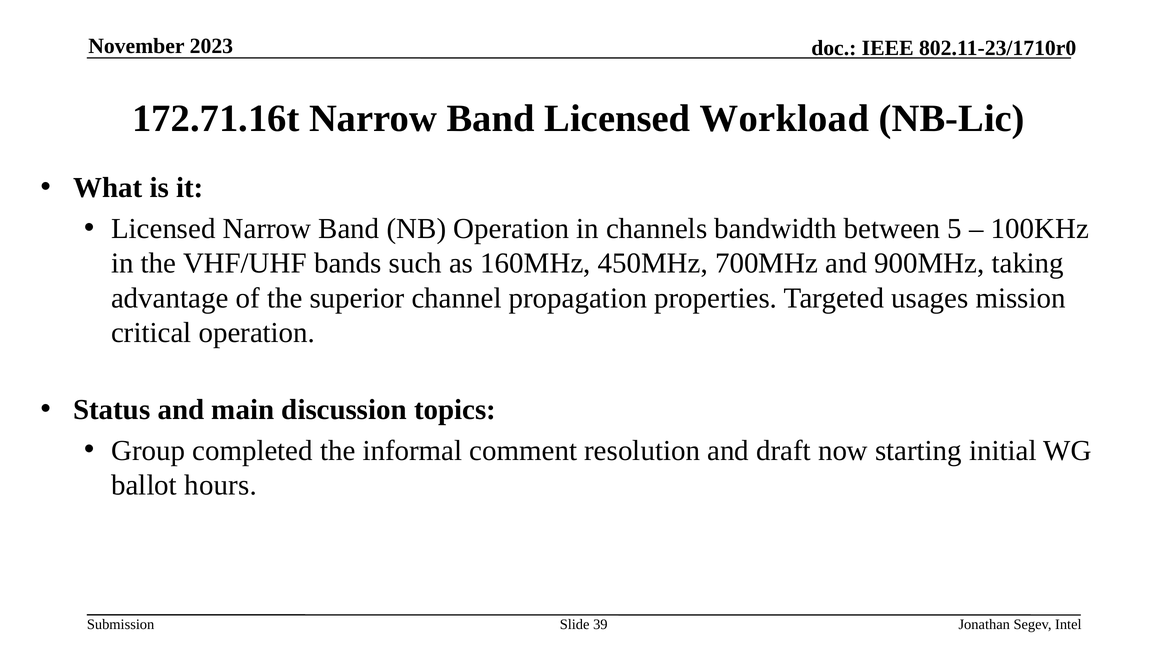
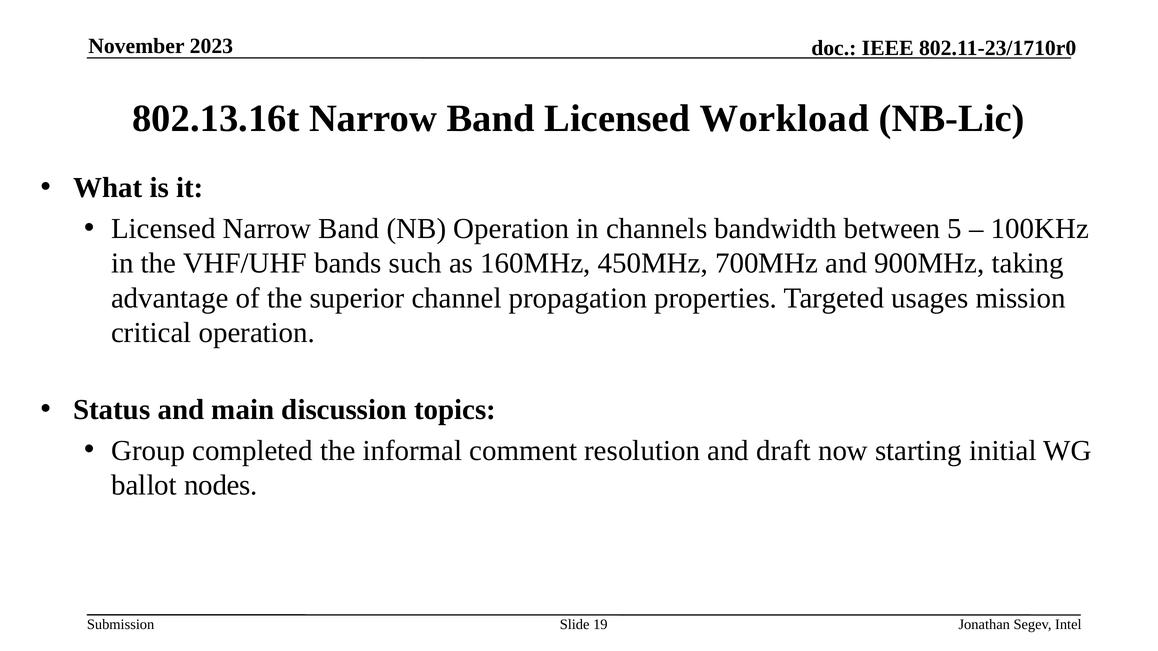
172.71.16t: 172.71.16t -> 802.13.16t
hours: hours -> nodes
39: 39 -> 19
